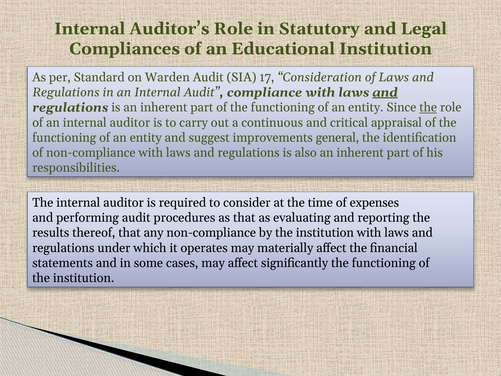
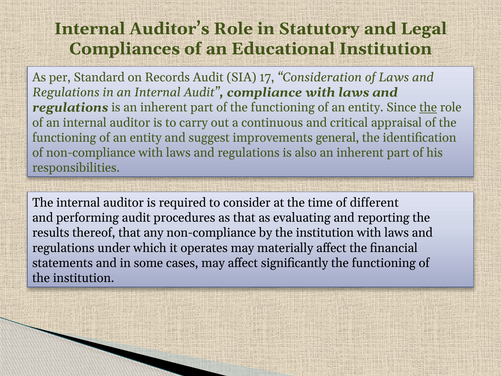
Warden: Warden -> Records
and at (385, 92) underline: present -> none
expenses: expenses -> different
